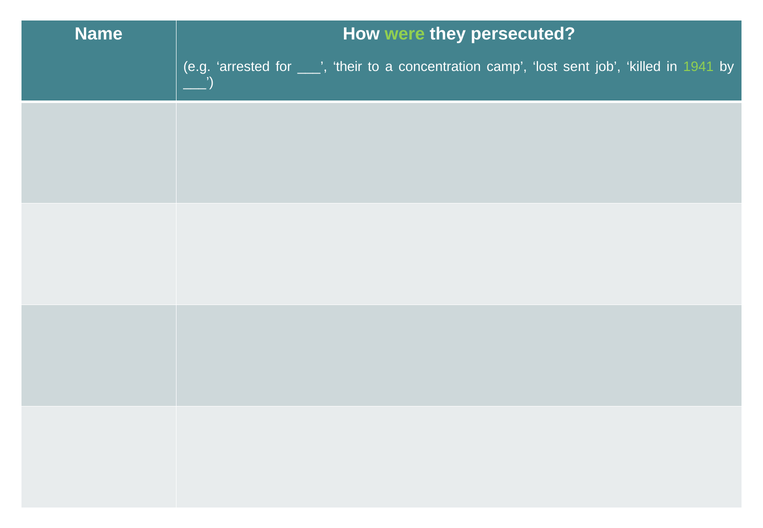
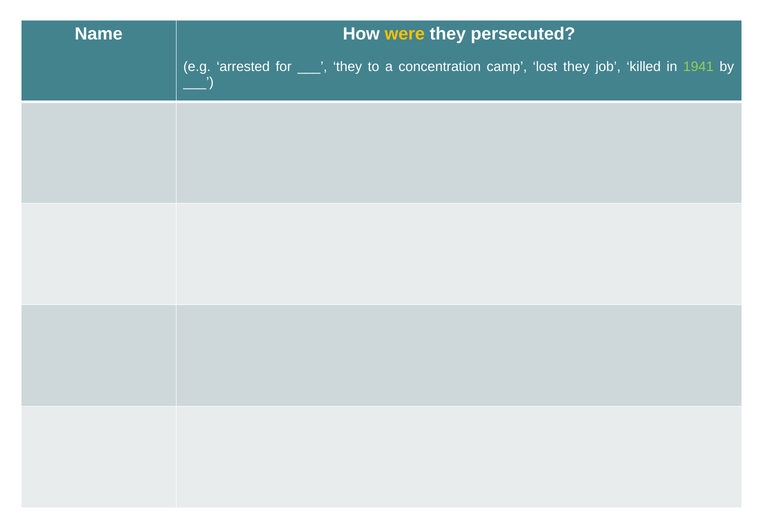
were colour: light green -> yellow
their at (348, 67): their -> they
lost sent: sent -> they
